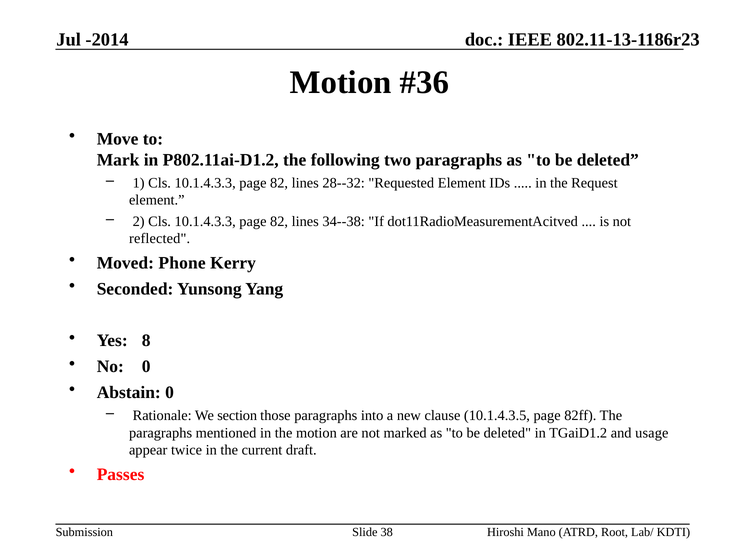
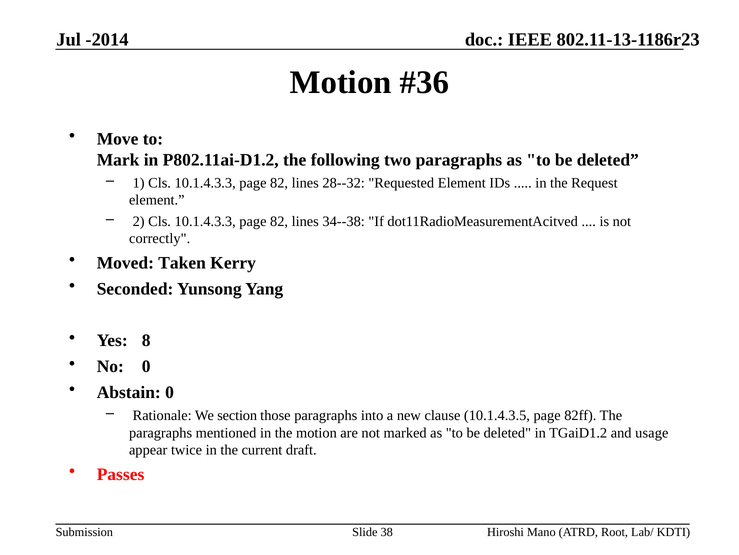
reflected: reflected -> correctly
Phone: Phone -> Taken
